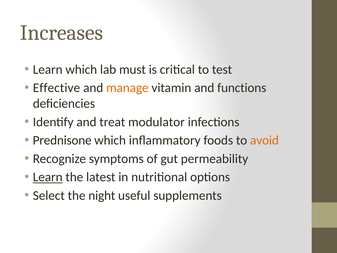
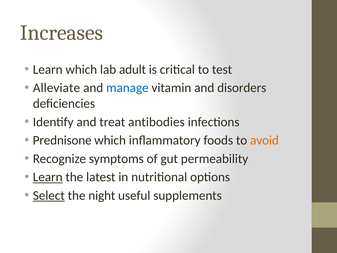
must: must -> adult
Effective: Effective -> Alleviate
manage colour: orange -> blue
functions: functions -> disorders
modulator: modulator -> antibodies
Select underline: none -> present
